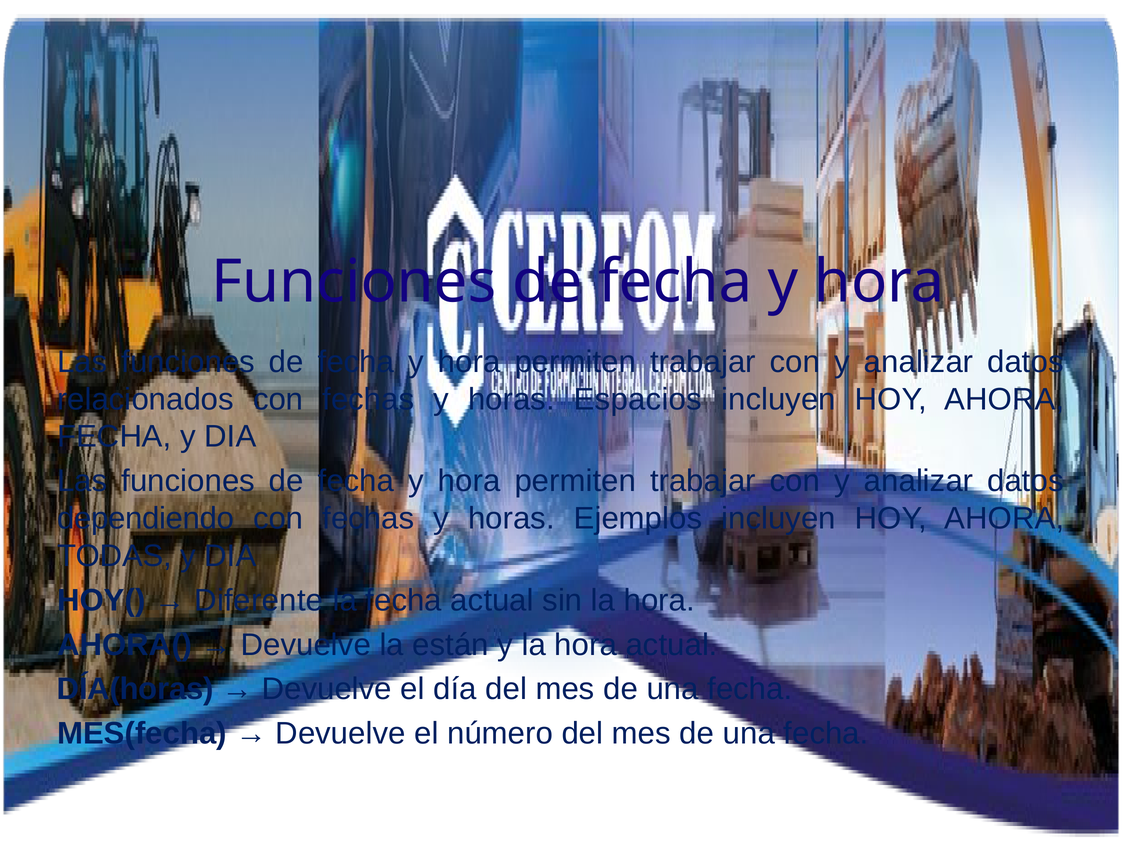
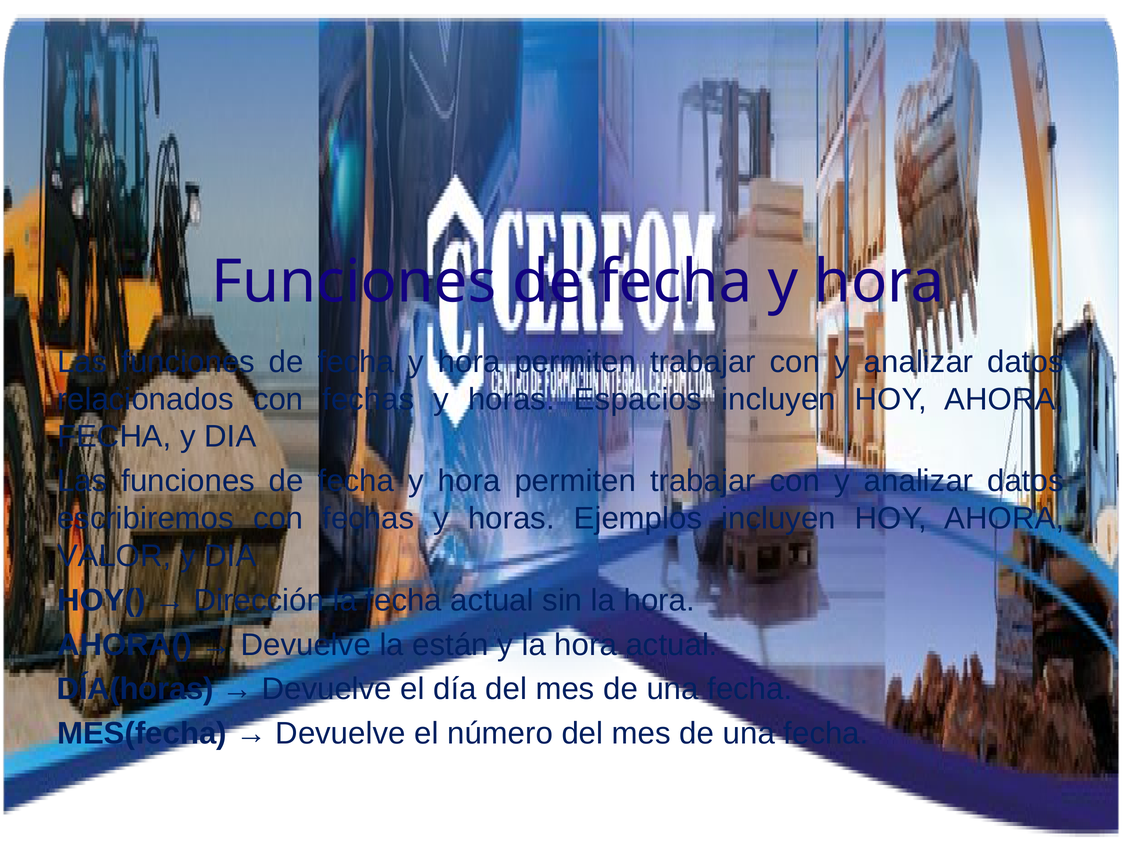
dependiendo: dependiendo -> escribiremos
TODAS: TODAS -> VALOR
Diferente: Diferente -> Dirección
